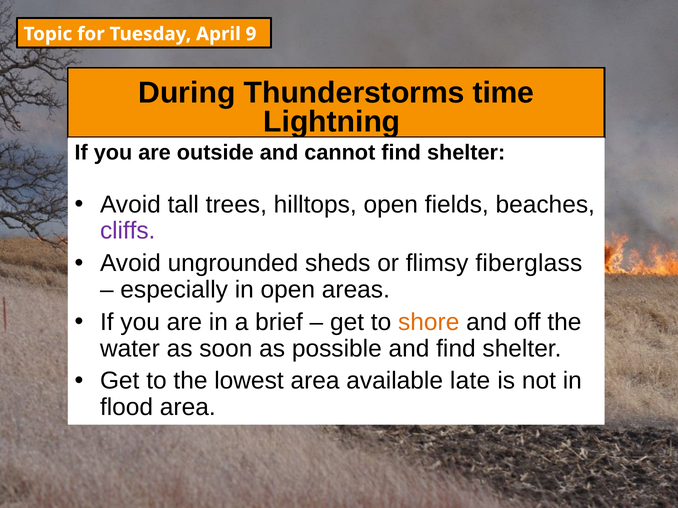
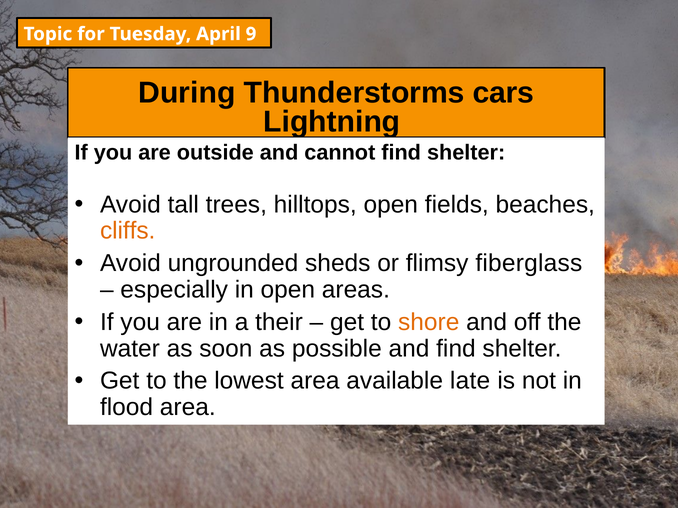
time: time -> cars
cliffs colour: purple -> orange
brief: brief -> their
